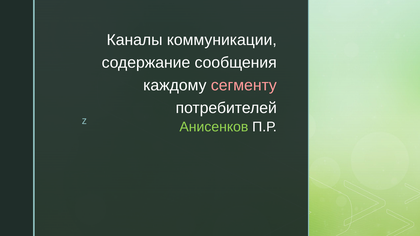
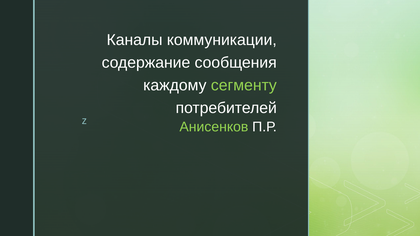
сегменту colour: pink -> light green
